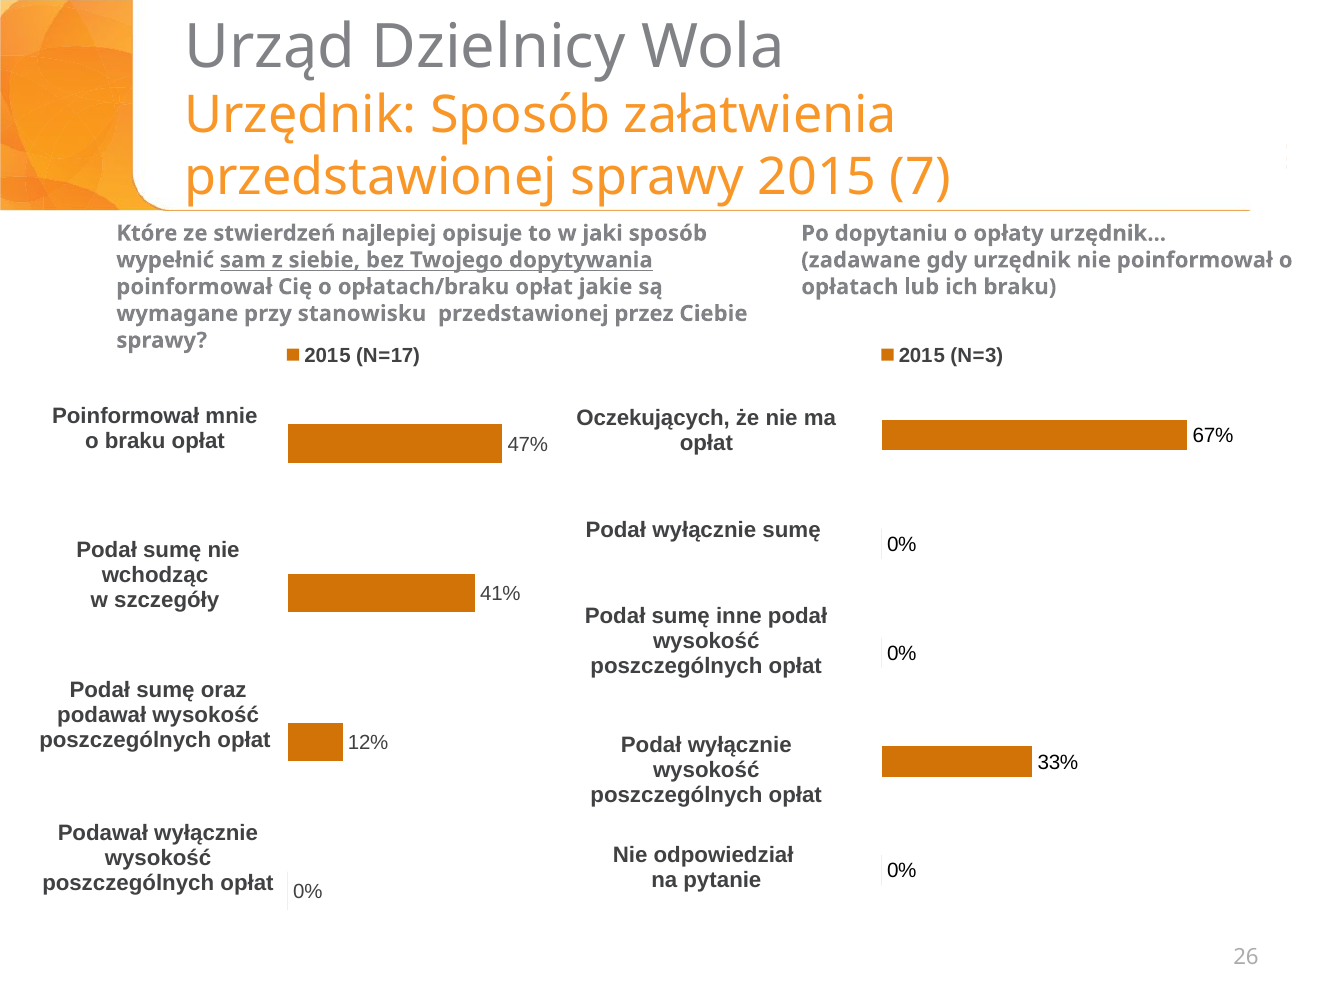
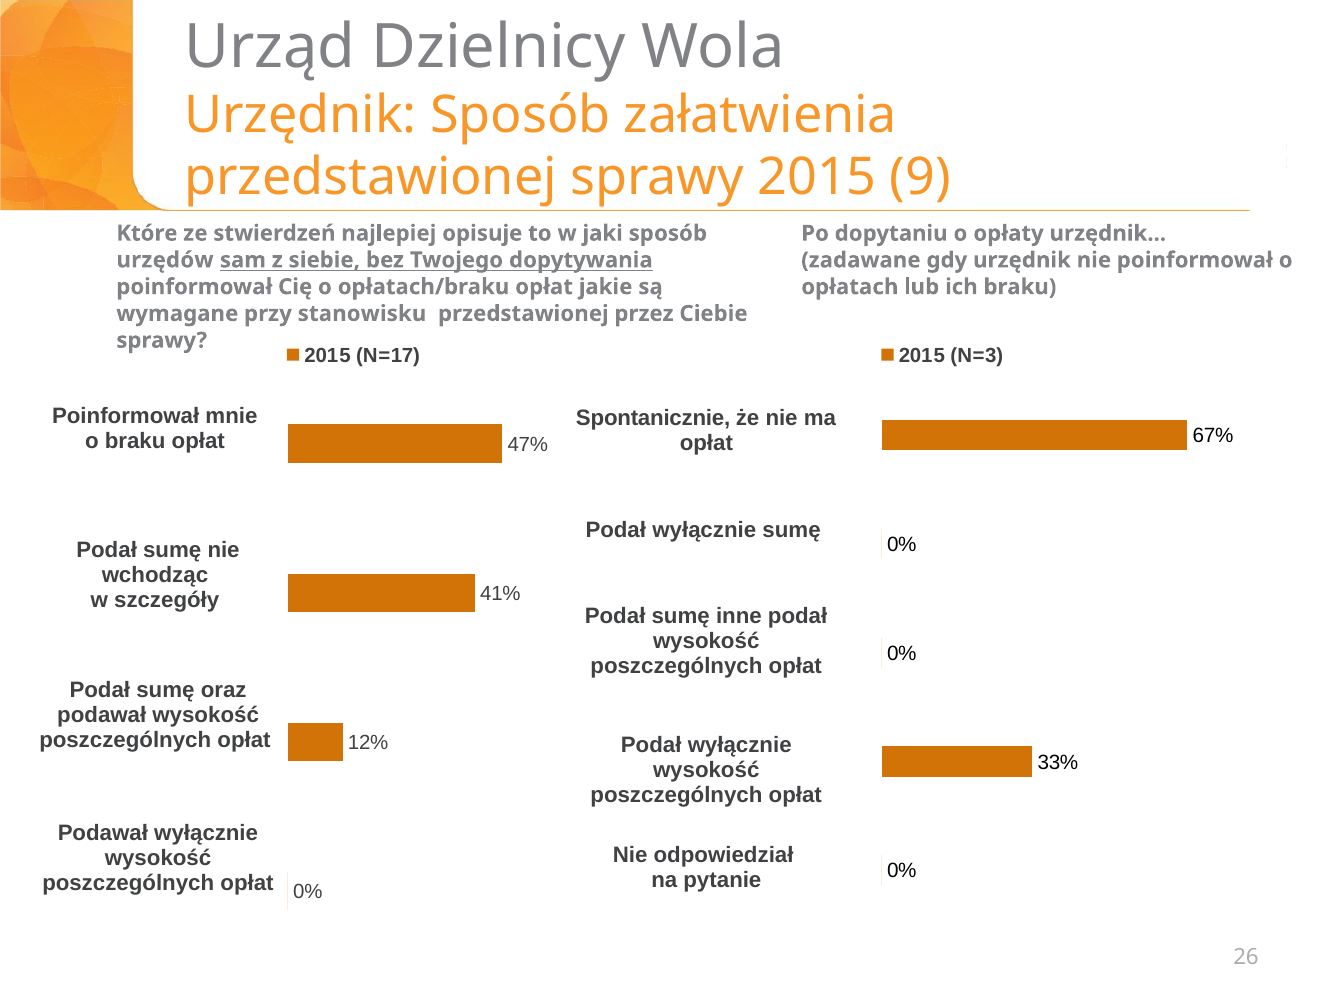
7: 7 -> 9
wypełnić: wypełnić -> urzędów
Oczekujących: Oczekujących -> Spontanicznie
